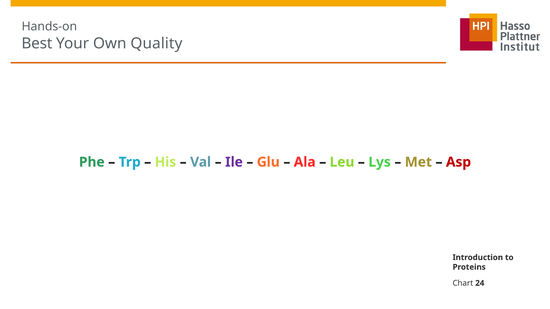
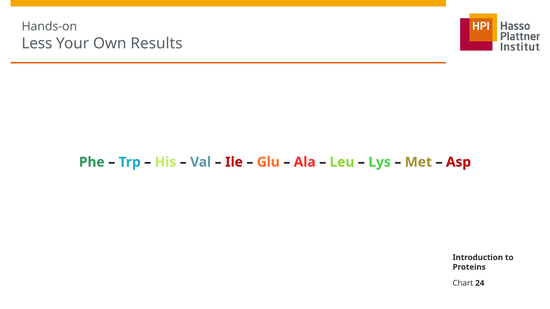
Best: Best -> Less
Quality: Quality -> Results
Ile colour: purple -> red
